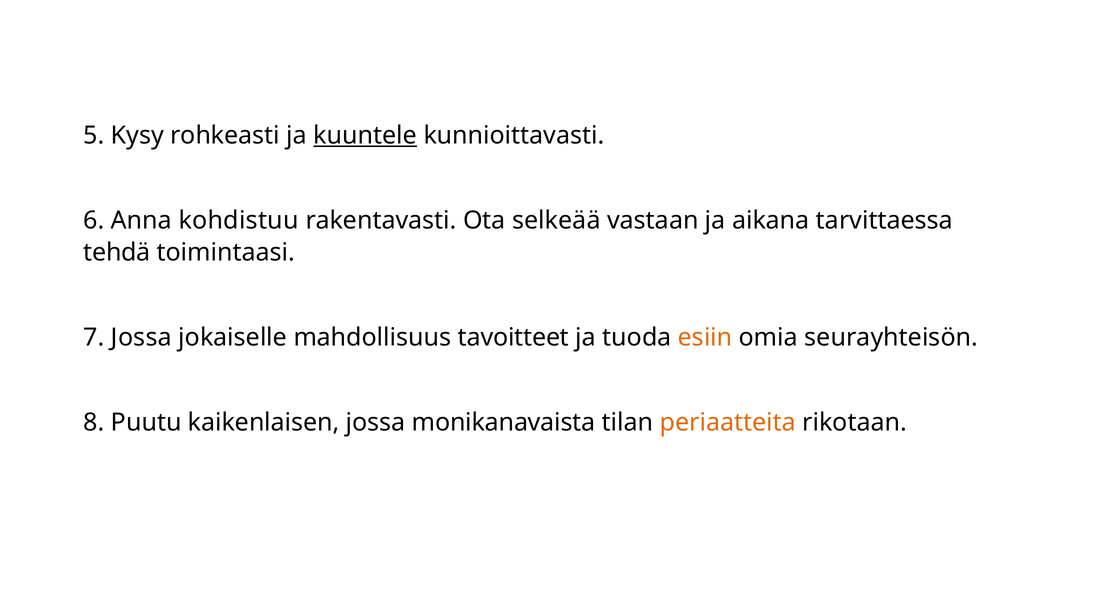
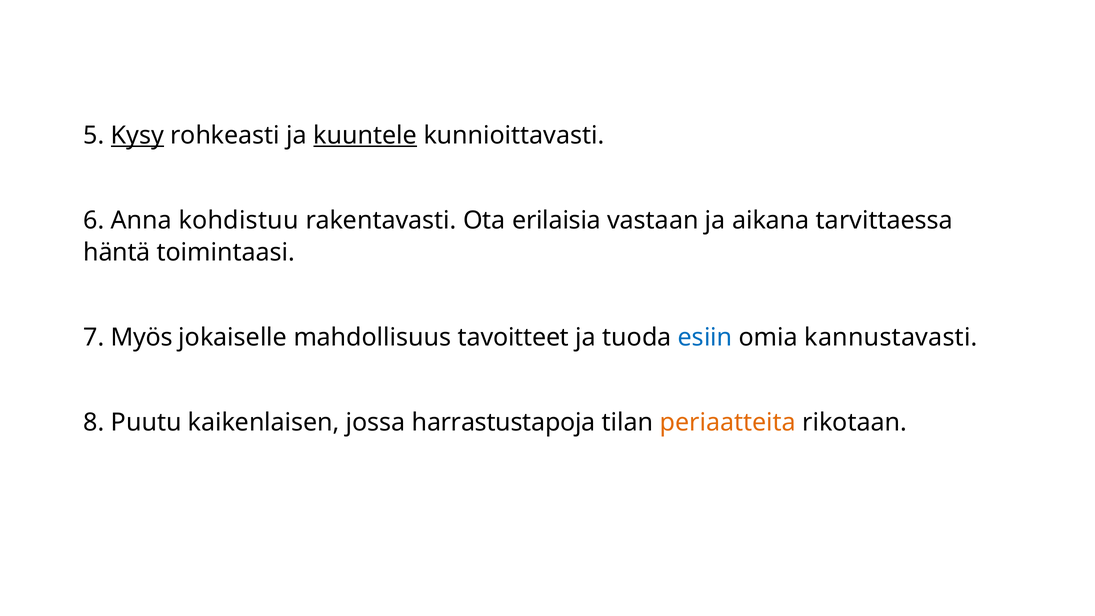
Kysy underline: none -> present
selkeää: selkeää -> erilaisia
tehdä: tehdä -> häntä
7 Jossa: Jossa -> Myös
esiin colour: orange -> blue
seurayhteisön: seurayhteisön -> kannustavasti
monikanavaista: monikanavaista -> harrastustapoja
